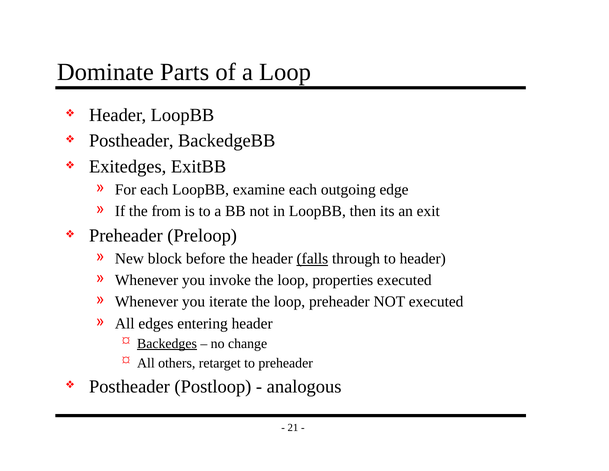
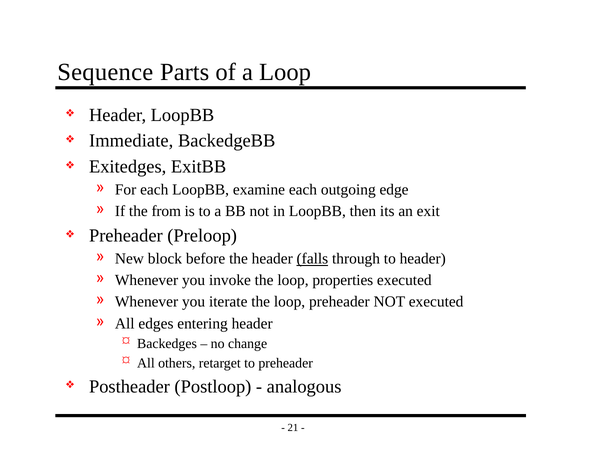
Dominate: Dominate -> Sequence
Postheader at (131, 141): Postheader -> Immediate
Backedges underline: present -> none
